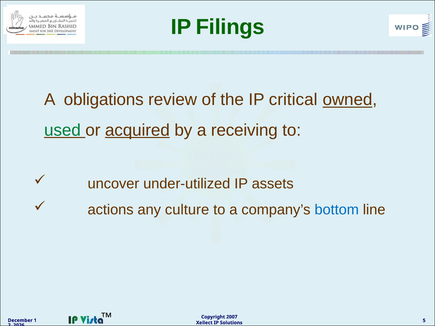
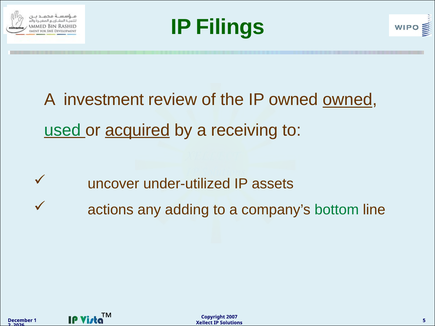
obligations: obligations -> investment
IP critical: critical -> owned
culture: culture -> adding
bottom colour: blue -> green
